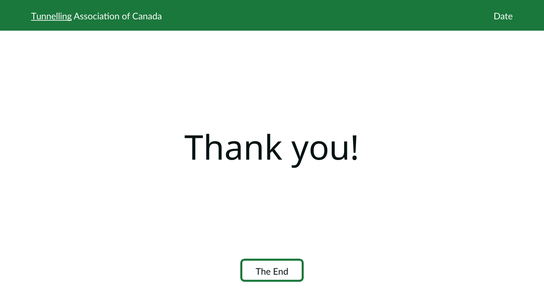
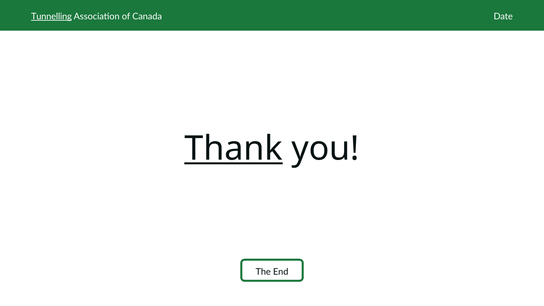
Thank underline: none -> present
